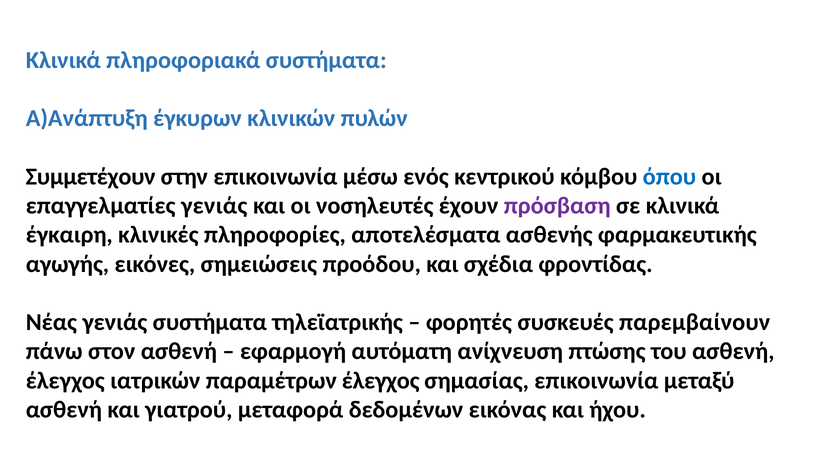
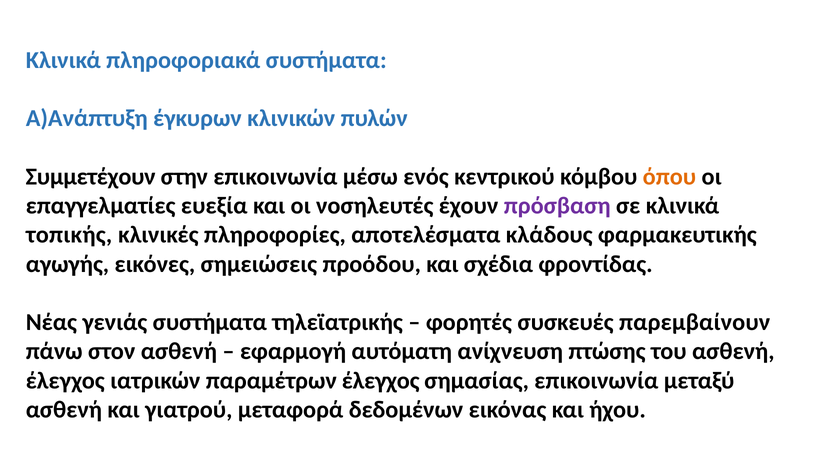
όπου colour: blue -> orange
επαγγελματίες γενιάς: γενιάς -> ευεξία
έγκαιρη: έγκαιρη -> τοπικής
ασθενής: ασθενής -> κλάδους
